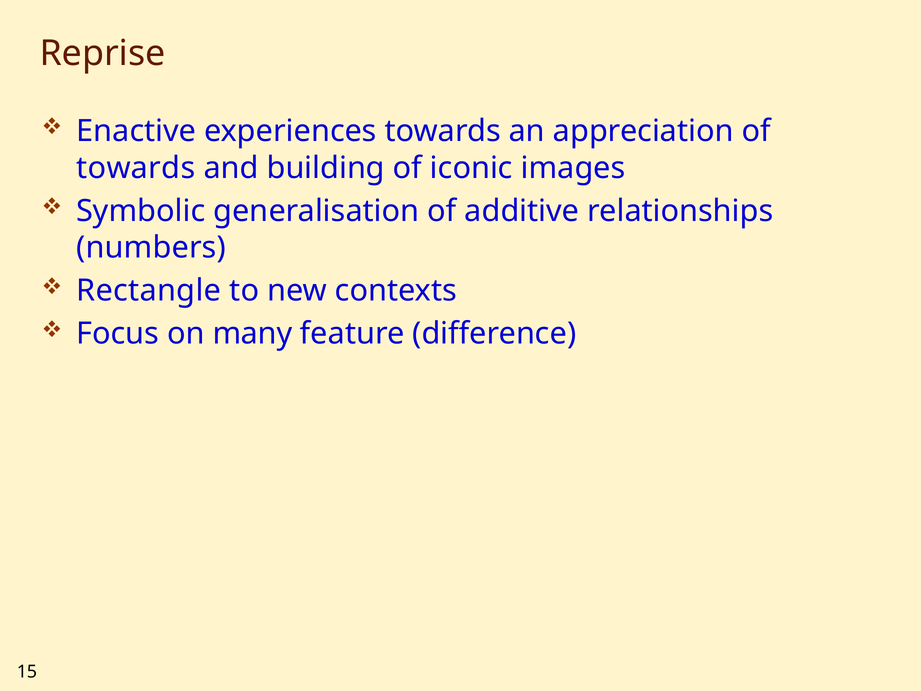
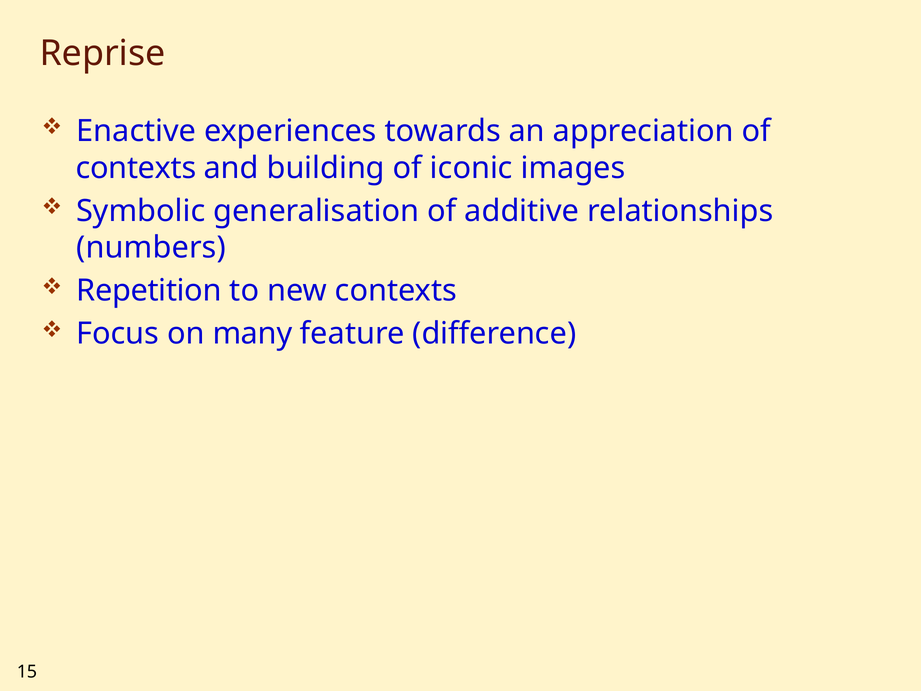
towards at (136, 168): towards -> contexts
Rectangle: Rectangle -> Repetition
